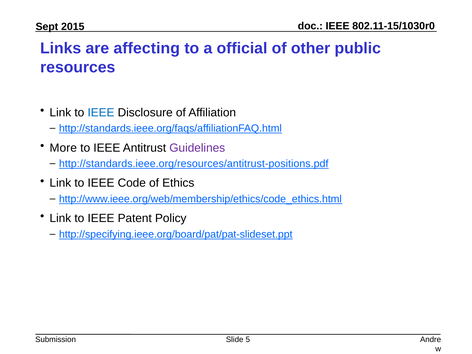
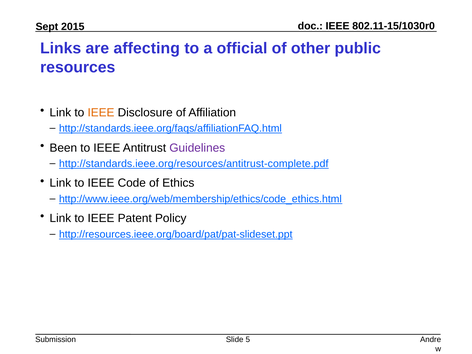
IEEE at (101, 113) colour: blue -> orange
More: More -> Been
http://standards.ieee.org/resources/antitrust-positions.pdf: http://standards.ieee.org/resources/antitrust-positions.pdf -> http://standards.ieee.org/resources/antitrust-complete.pdf
http://specifying.ieee.org/board/pat/pat-slideset.ppt: http://specifying.ieee.org/board/pat/pat-slideset.ppt -> http://resources.ieee.org/board/pat/pat-slideset.ppt
